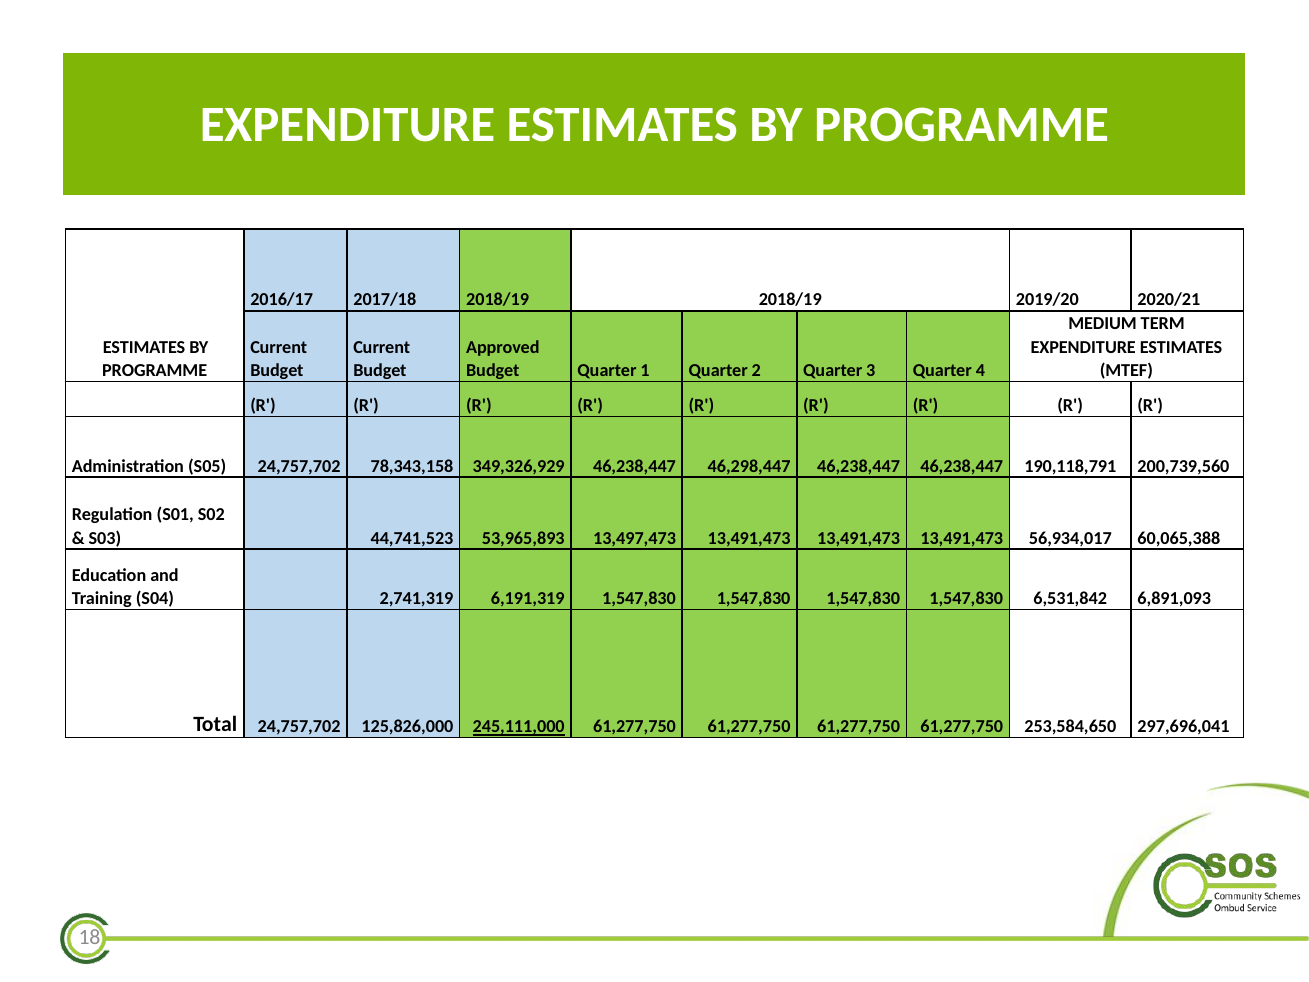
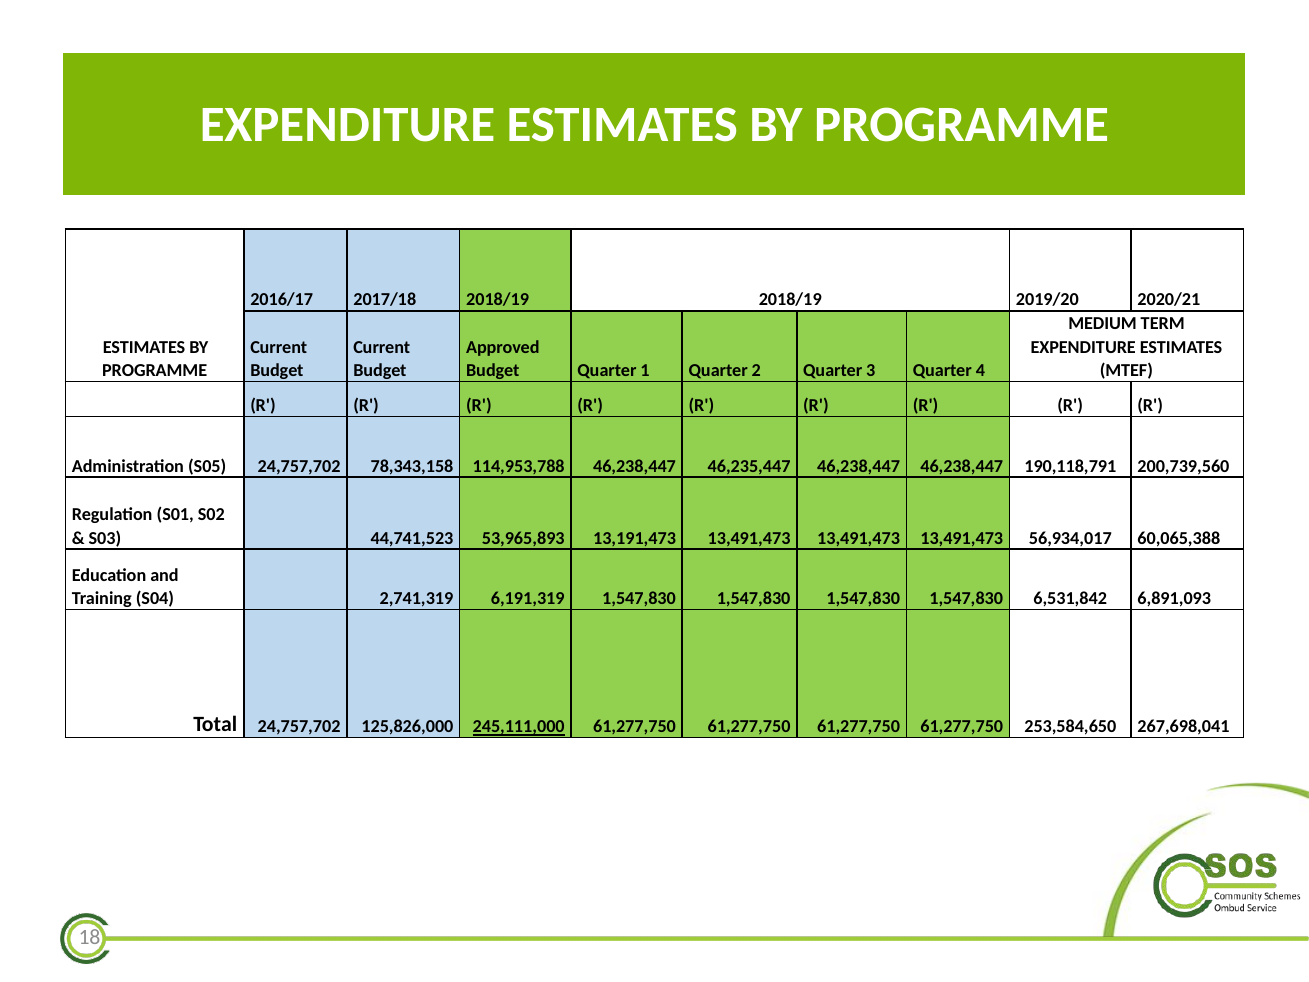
349,326,929: 349,326,929 -> 114,953,788
46,298,447: 46,298,447 -> 46,235,447
13,497,473: 13,497,473 -> 13,191,473
297,696,041: 297,696,041 -> 267,698,041
